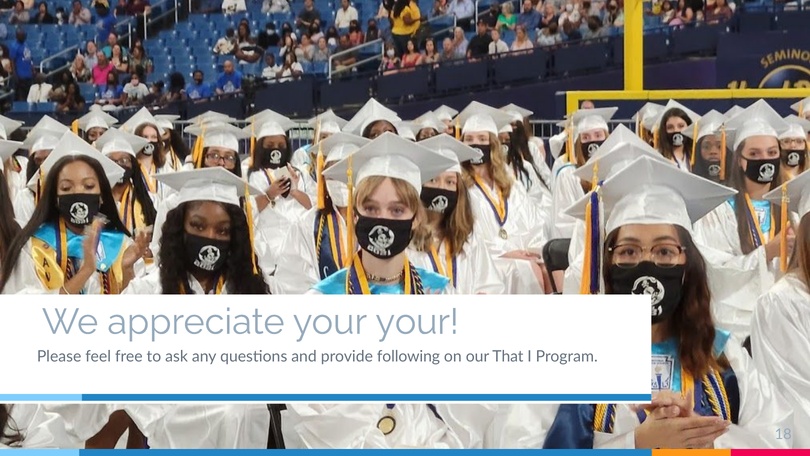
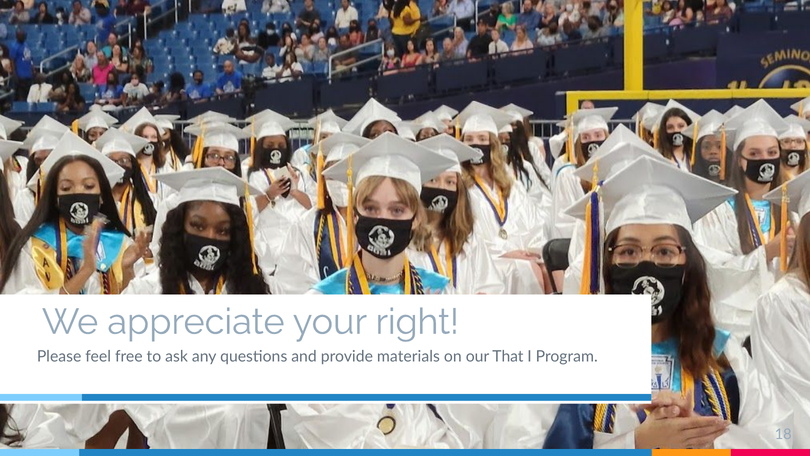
your your: your -> right
following: following -> materials
